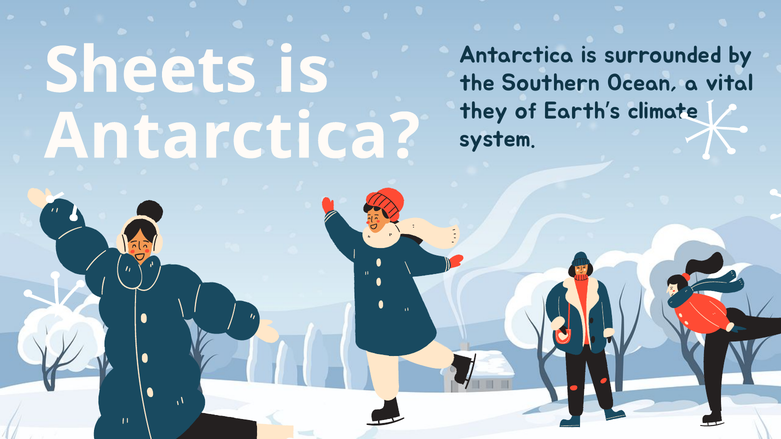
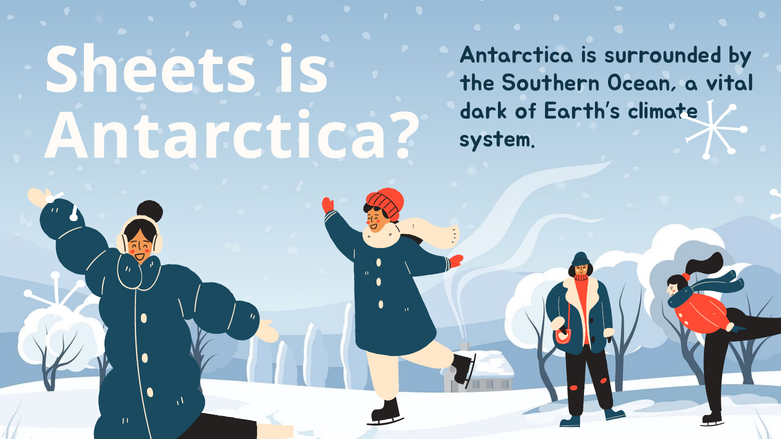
they: they -> dark
